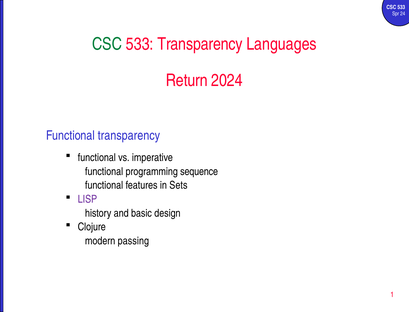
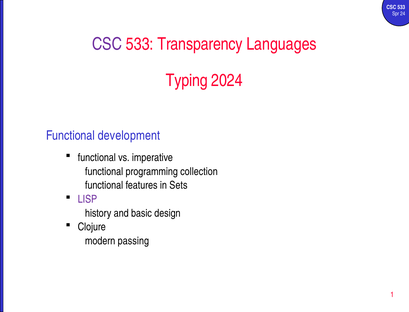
CSC at (107, 44) colour: green -> purple
Return: Return -> Typing
Functional transparency: transparency -> development
sequence: sequence -> collection
